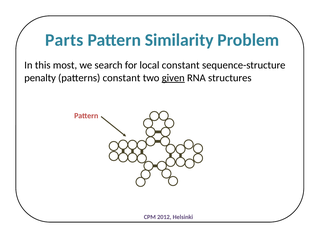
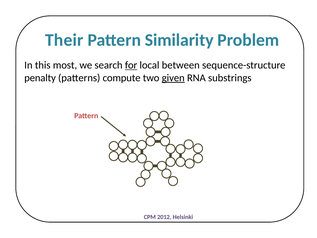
Parts: Parts -> Their
for underline: none -> present
local constant: constant -> between
patterns constant: constant -> compute
structures: structures -> substrings
